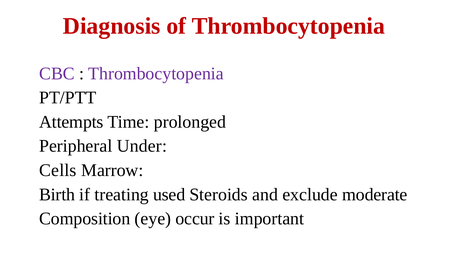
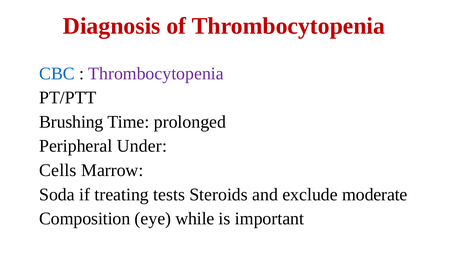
CBC colour: purple -> blue
Attempts: Attempts -> Brushing
Birth: Birth -> Soda
used: used -> tests
occur: occur -> while
